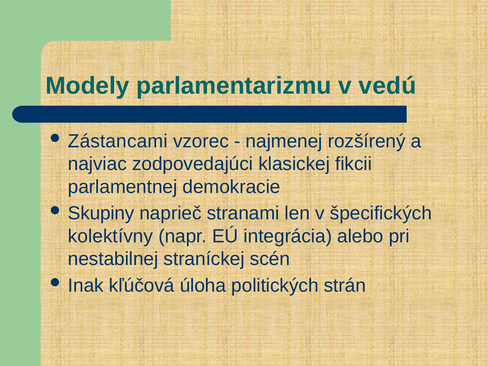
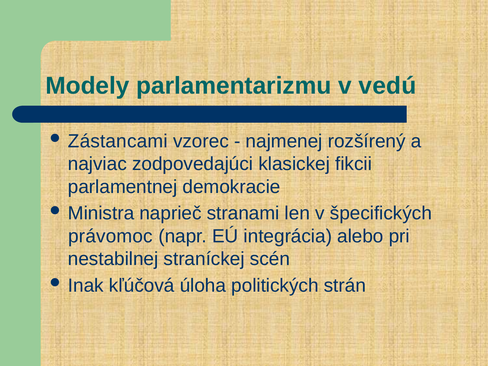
Skupiny: Skupiny -> Ministra
kolektívny: kolektívny -> právomoc
